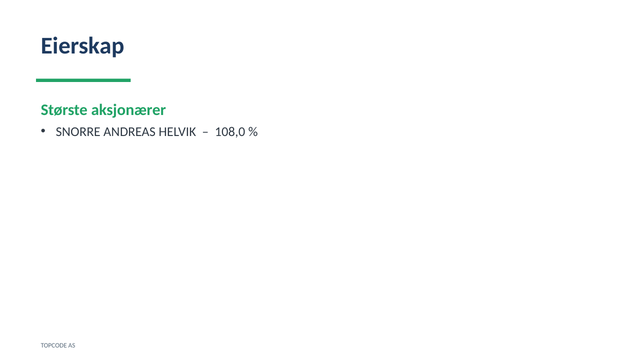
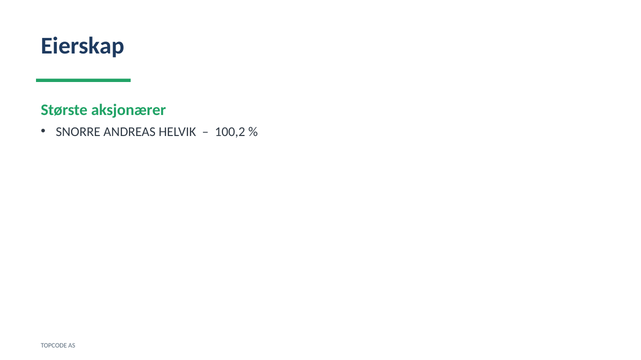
108,0: 108,0 -> 100,2
